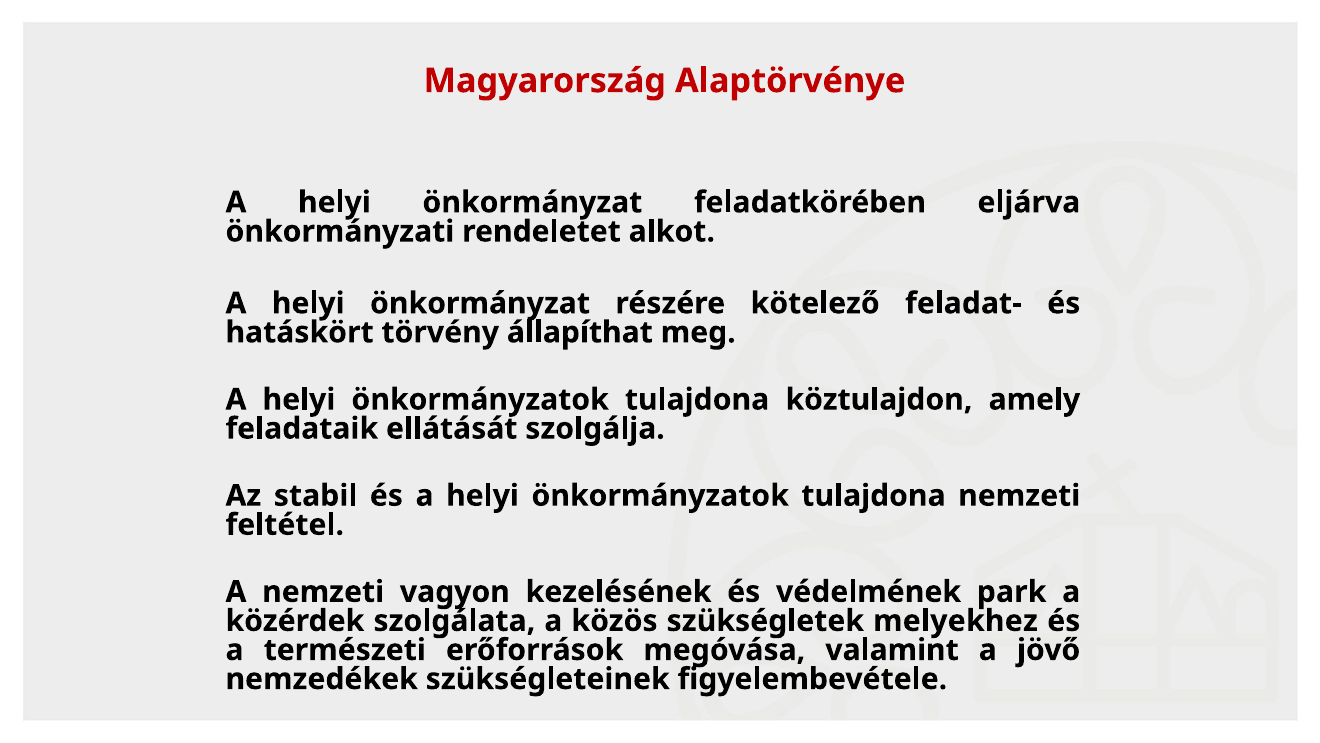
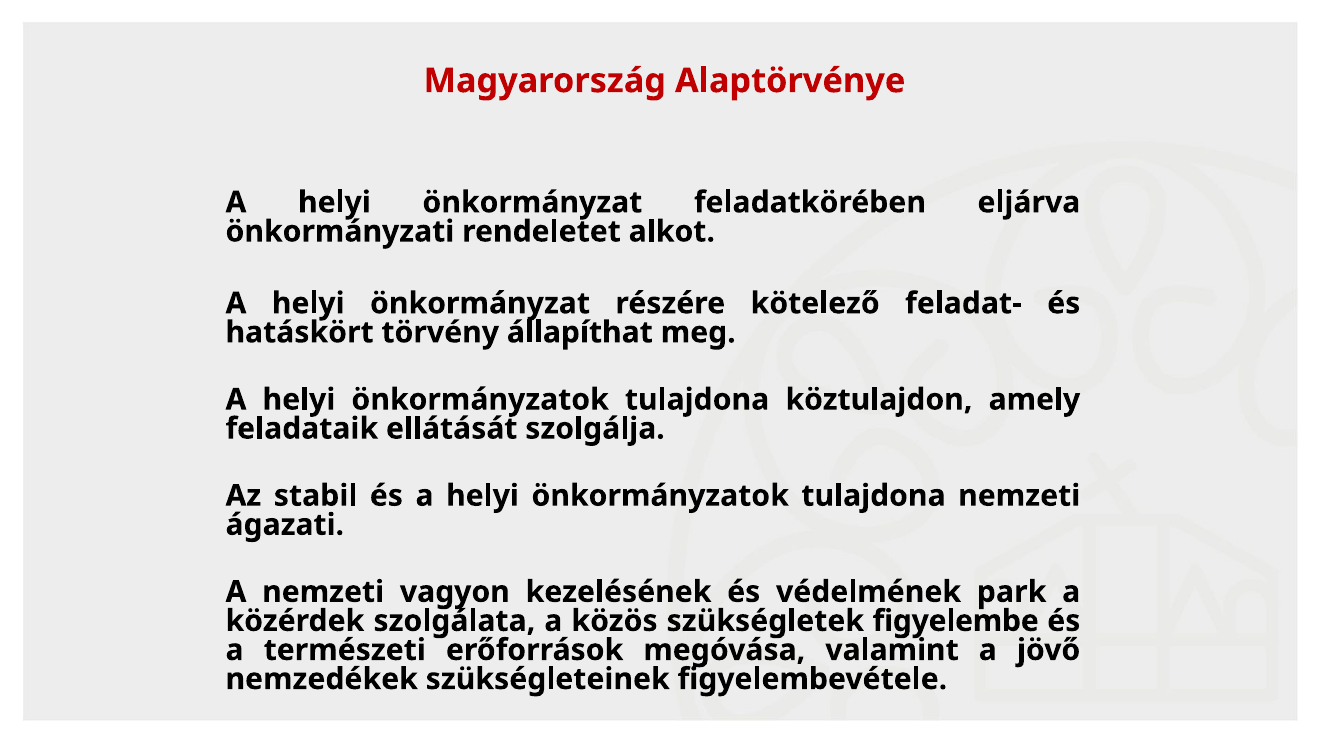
feltétel: feltétel -> ágazati
melyekhez: melyekhez -> figyelembe
